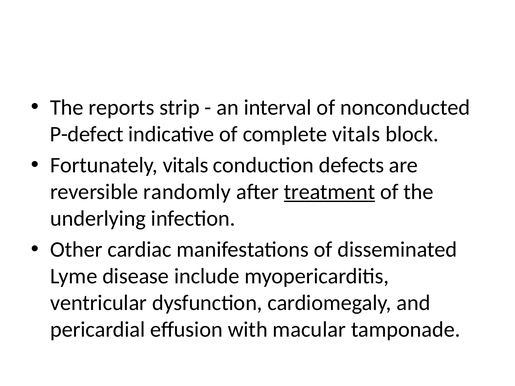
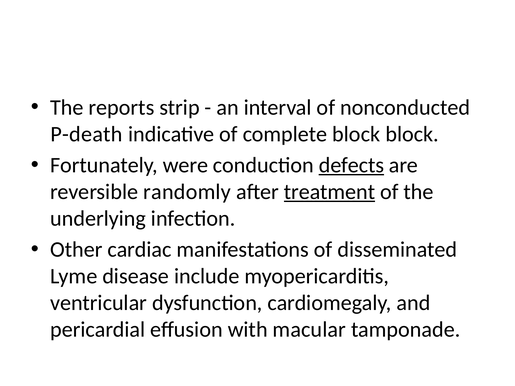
P-defect: P-defect -> P-death
complete vitals: vitals -> block
Fortunately vitals: vitals -> were
defects underline: none -> present
